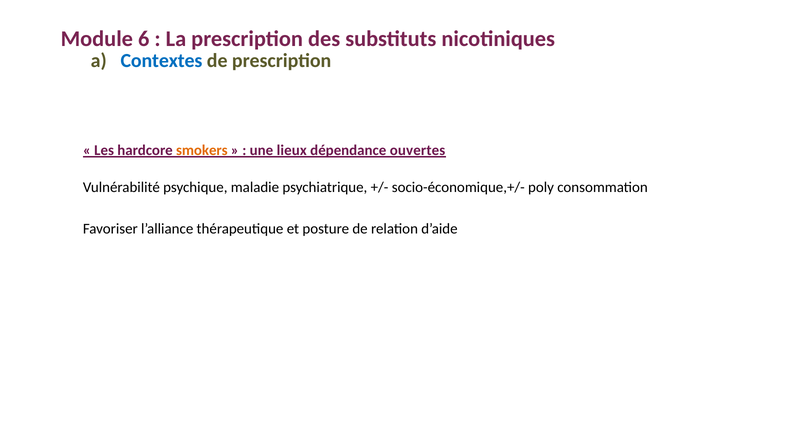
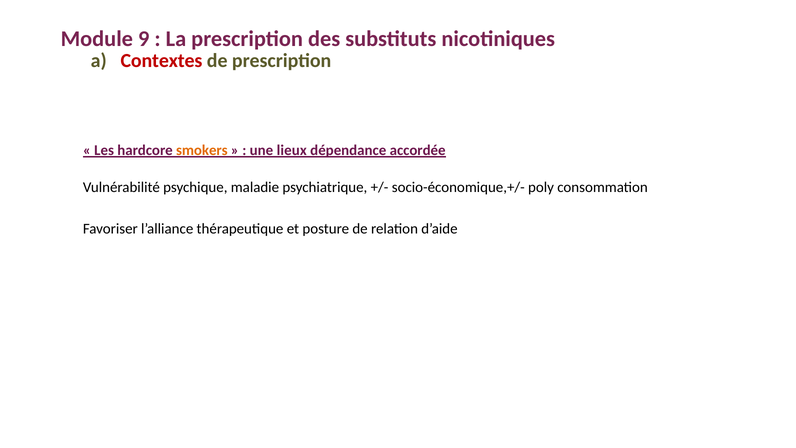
6: 6 -> 9
Contextes colour: blue -> red
ouvertes: ouvertes -> accordée
